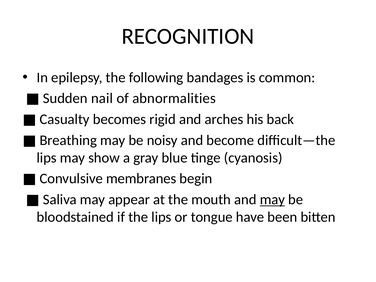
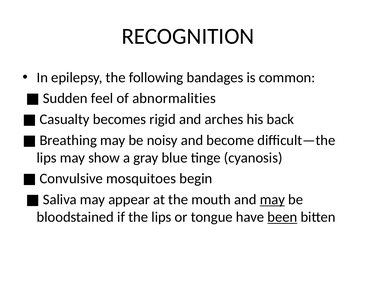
nail: nail -> feel
membranes: membranes -> mosquitoes
been underline: none -> present
